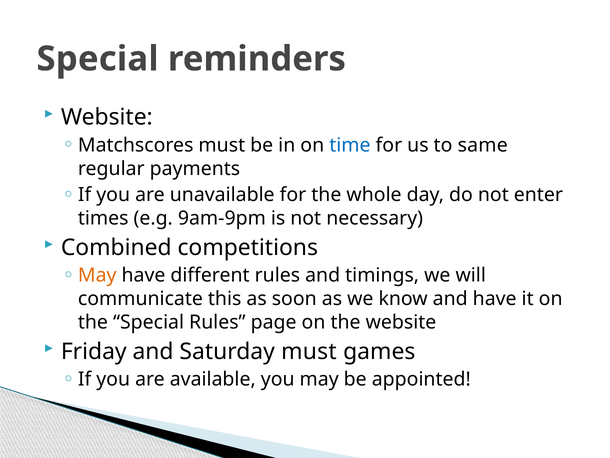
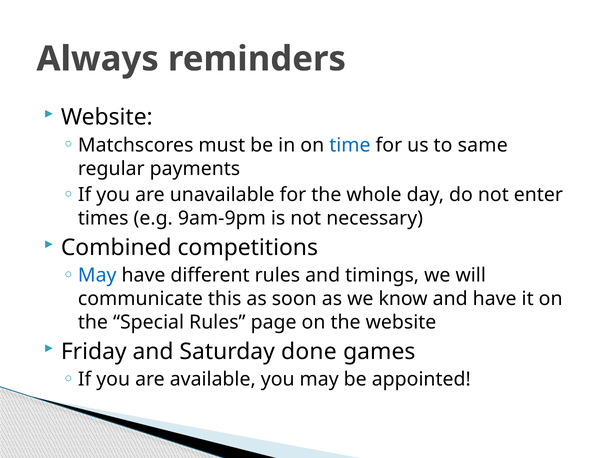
Special at (98, 59): Special -> Always
May at (97, 275) colour: orange -> blue
Saturday must: must -> done
